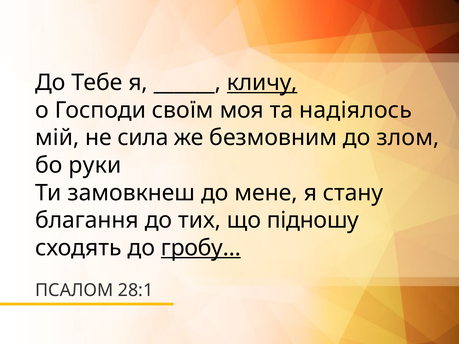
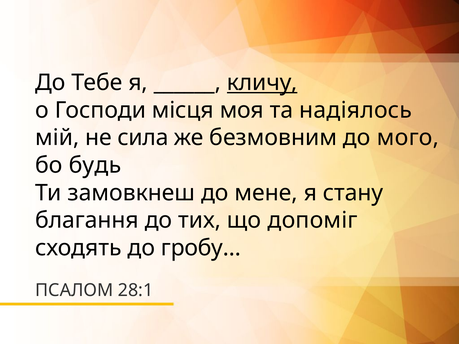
своїм: своїм -> місця
злом: злом -> мого
руки: руки -> будь
підношу: підношу -> допоміг
гробу… underline: present -> none
